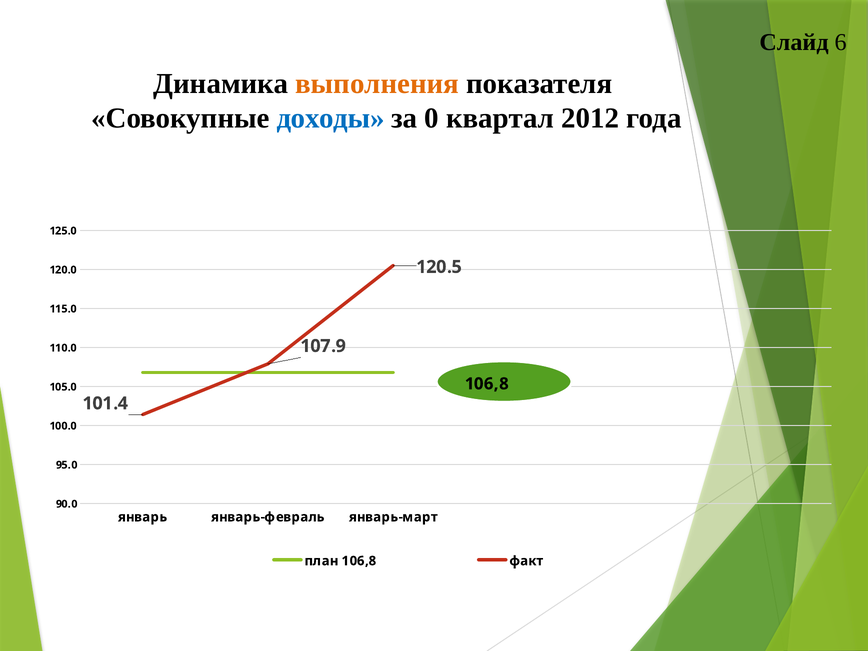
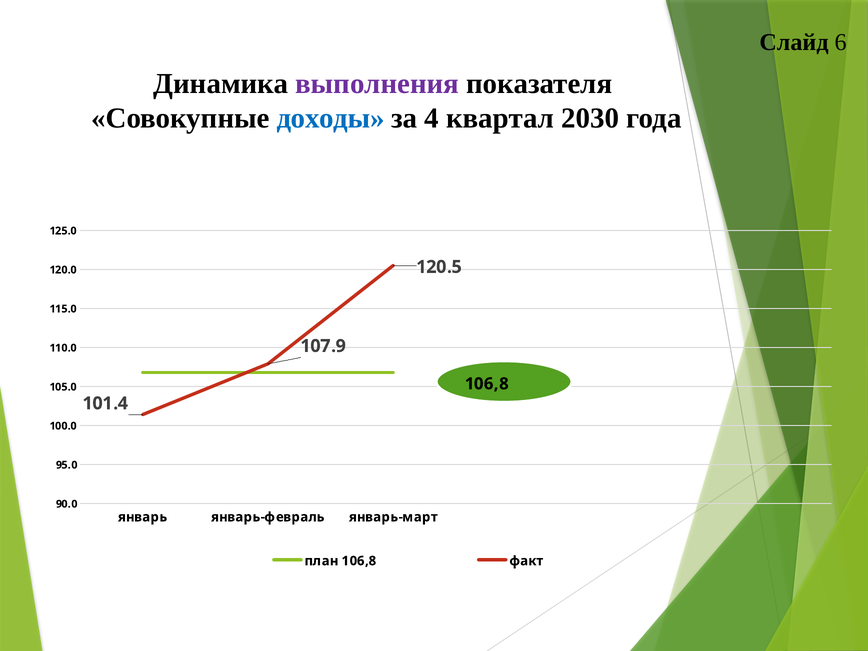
выполнения colour: orange -> purple
0: 0 -> 4
2012: 2012 -> 2030
